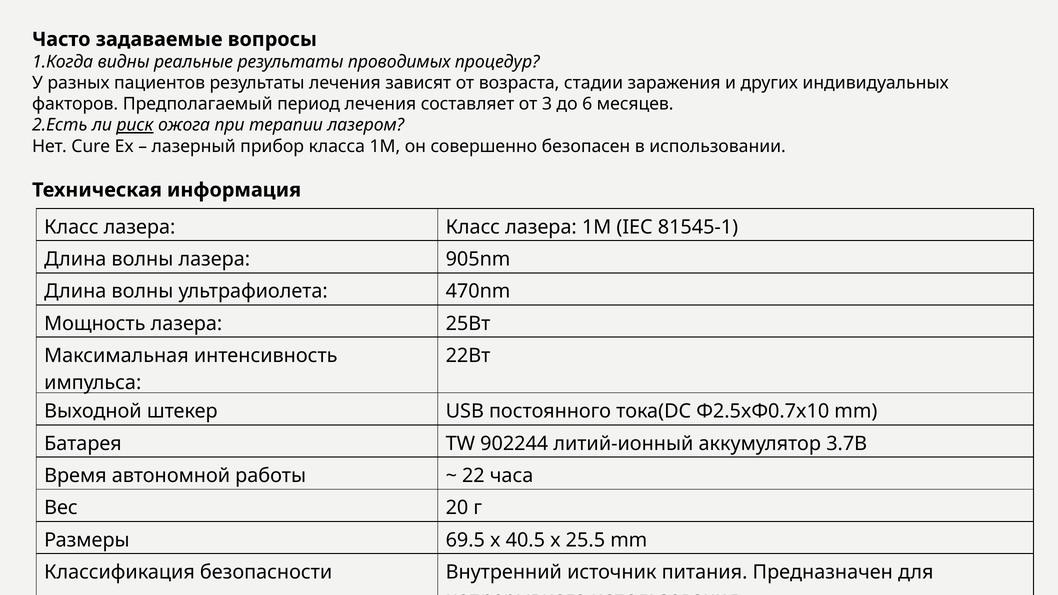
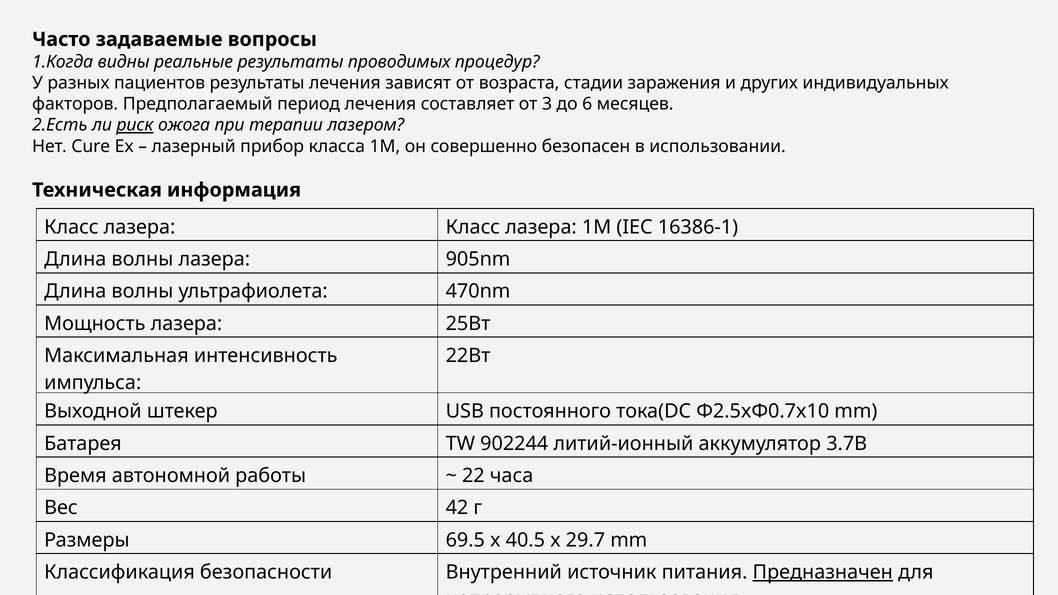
81545-1: 81545-1 -> 16386-1
20: 20 -> 42
25.5: 25.5 -> 29.7
Предназначен underline: none -> present
